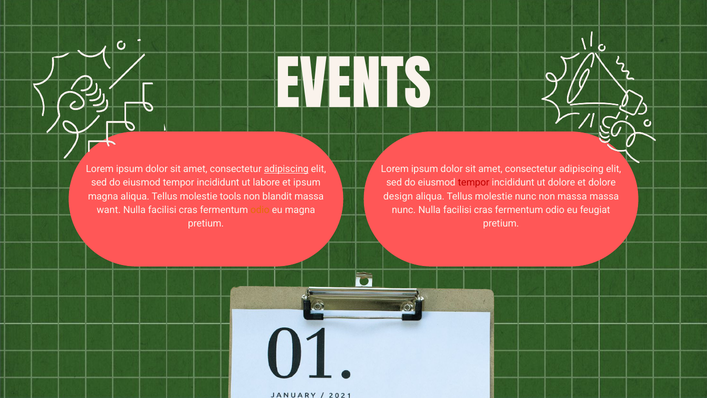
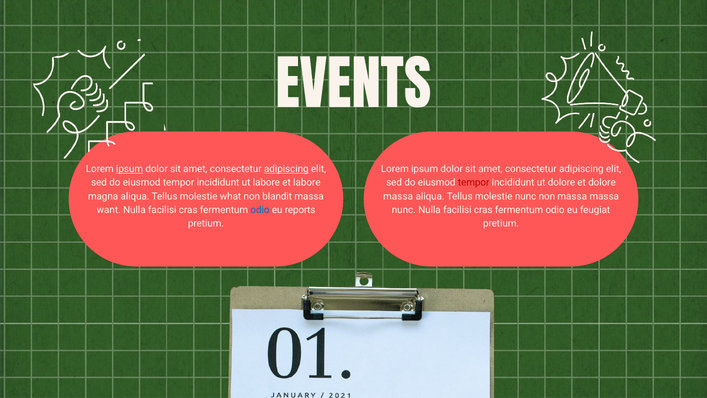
ipsum at (130, 169) underline: none -> present
et ipsum: ipsum -> labore
tools: tools -> what
design at (398, 196): design -> massa
odio at (260, 210) colour: orange -> blue
eu magna: magna -> reports
